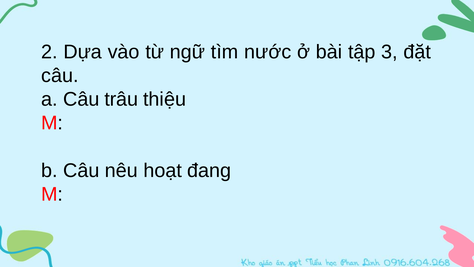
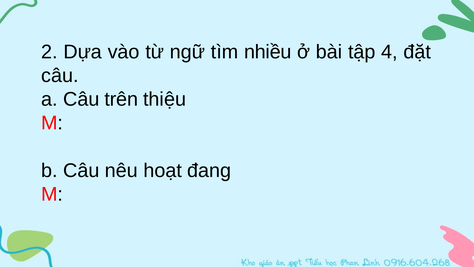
nước: nước -> nhiều
3: 3 -> 4
trâu: trâu -> trên
